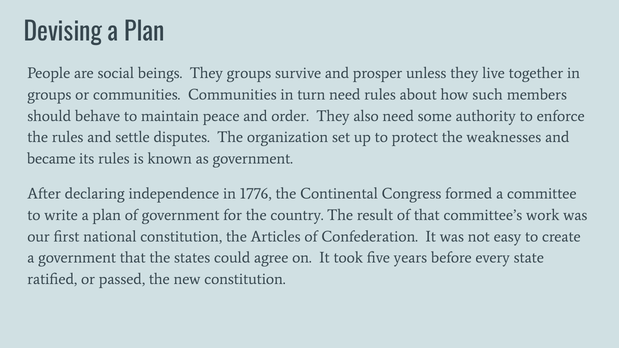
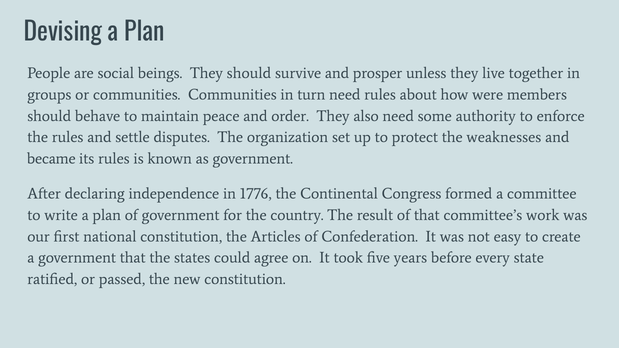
They groups: groups -> should
such: such -> were
